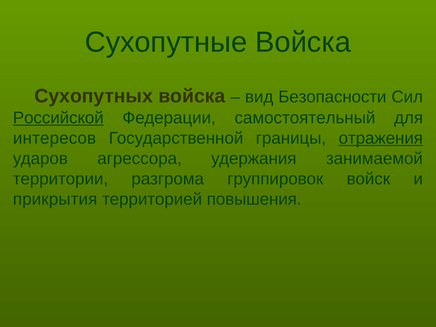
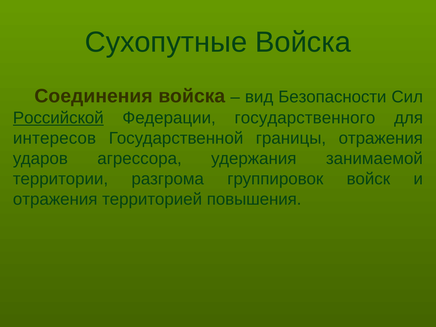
Сухопутных: Сухопутных -> Соединения
самостоятельный: самостоятельный -> государственного
отражения at (381, 138) underline: present -> none
прикрытия at (55, 199): прикрытия -> отражения
